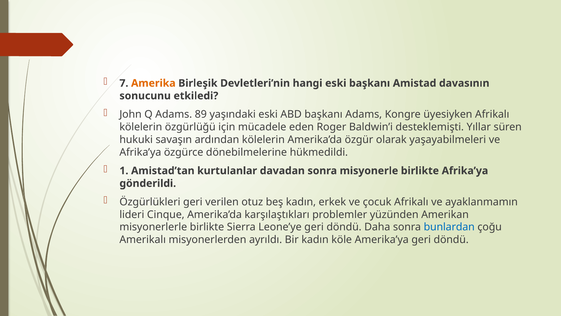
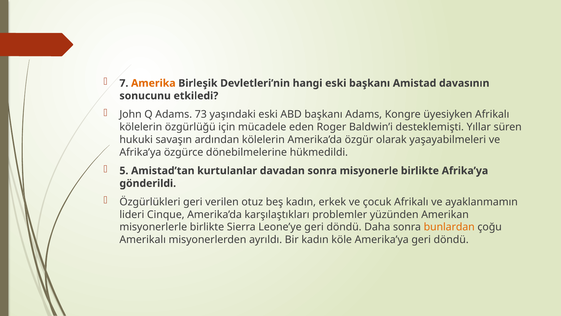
89: 89 -> 73
1: 1 -> 5
bunlardan colour: blue -> orange
